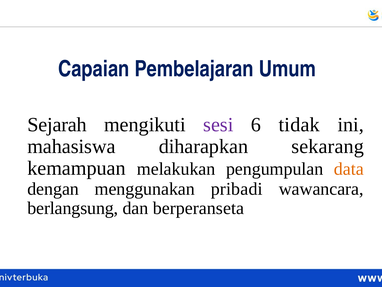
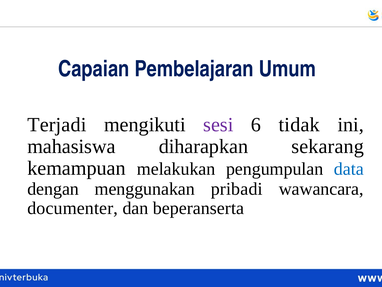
Sejarah: Sejarah -> Terjadi
data colour: orange -> blue
berlangsung: berlangsung -> documenter
berperanseta: berperanseta -> beperanserta
